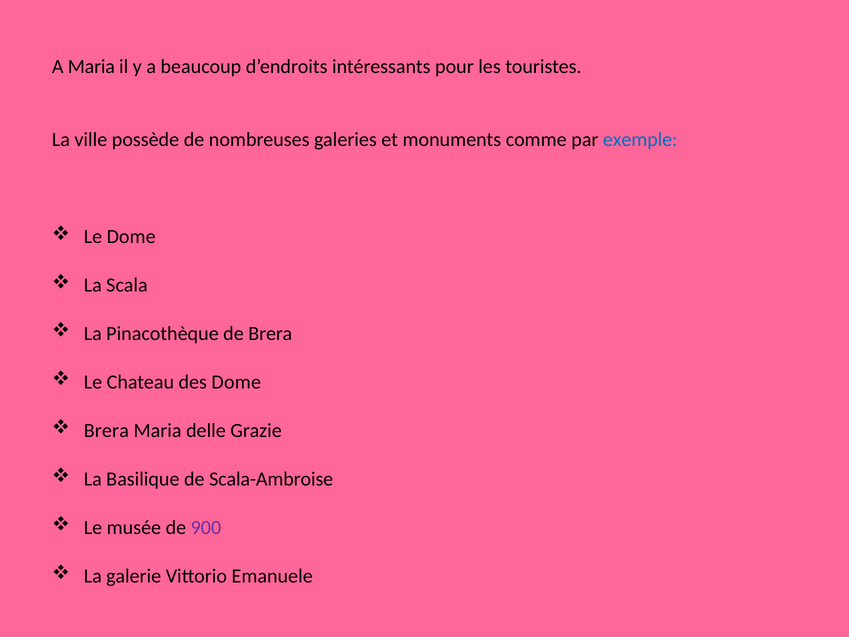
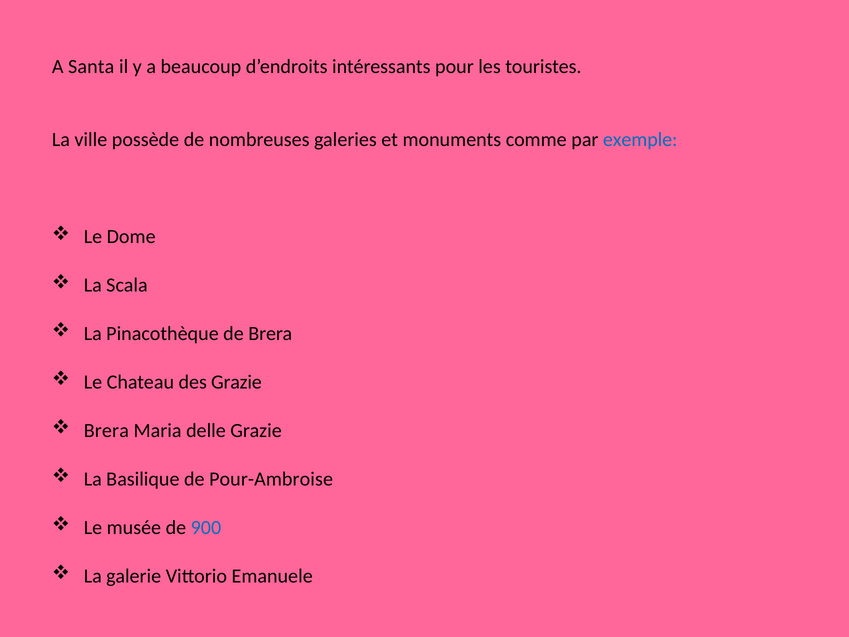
A Maria: Maria -> Santa
des Dome: Dome -> Grazie
Scala-Ambroise: Scala-Ambroise -> Pour-Ambroise
900 colour: purple -> blue
